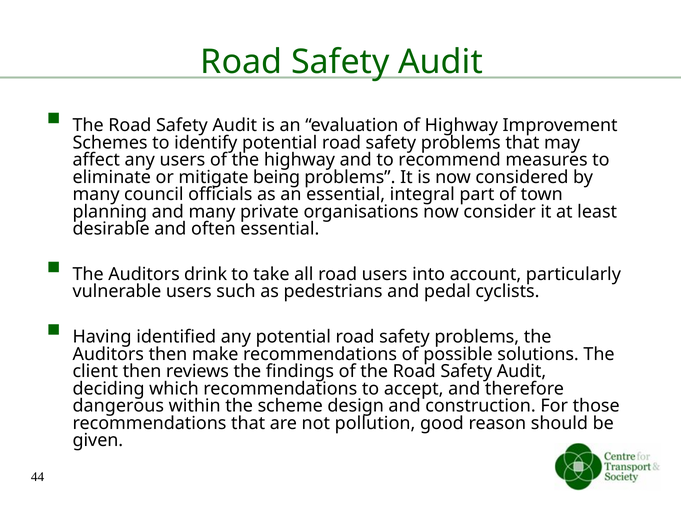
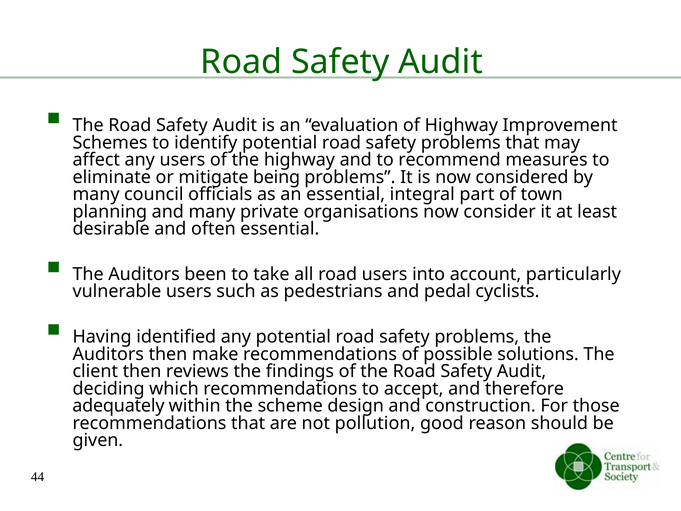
drink: drink -> been
dangerous: dangerous -> adequately
